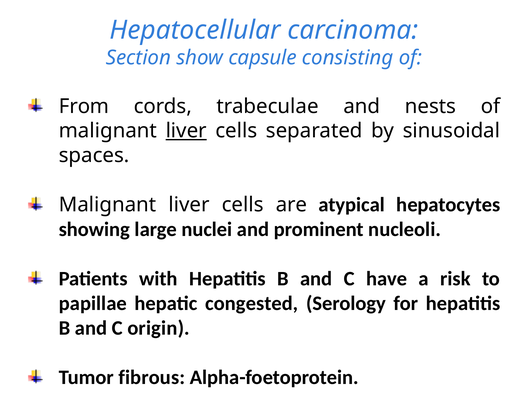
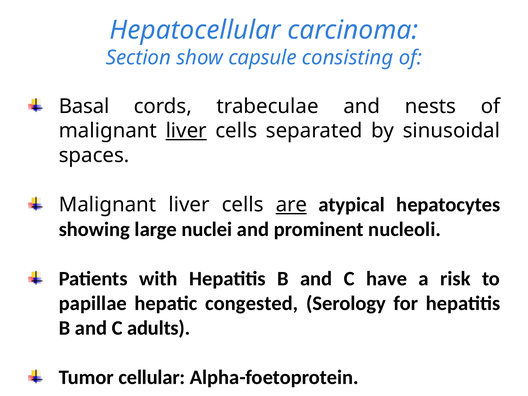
From: From -> Basal
are underline: none -> present
origin: origin -> adults
fibrous: fibrous -> cellular
